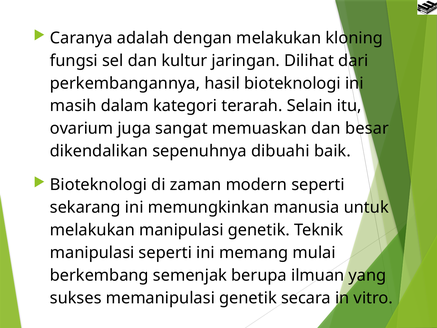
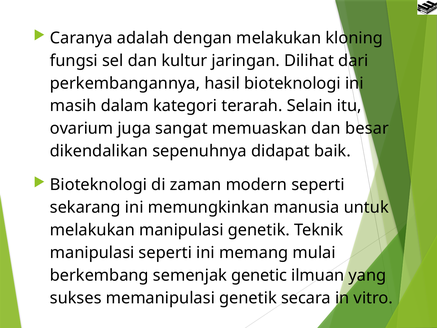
dibuahi: dibuahi -> didapat
berupa: berupa -> genetic
